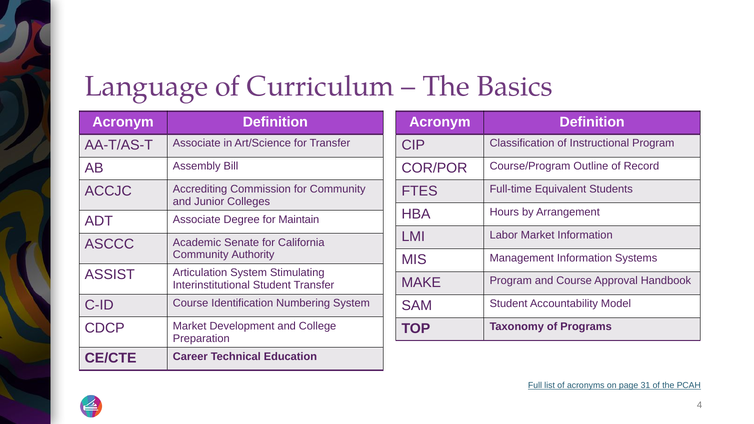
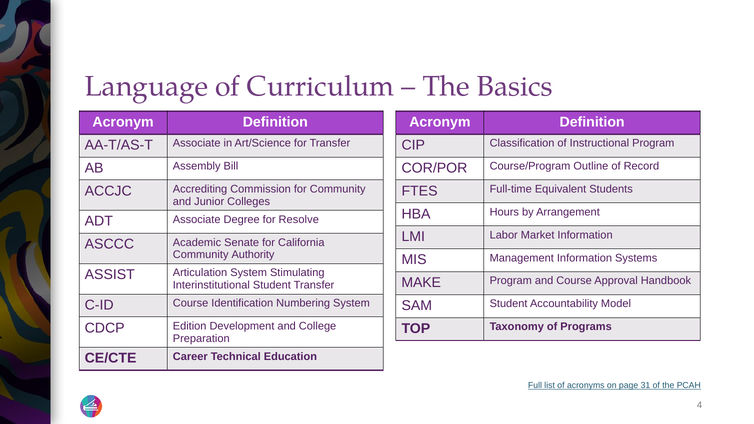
Maintain: Maintain -> Resolve
CDCP Market: Market -> Edition
